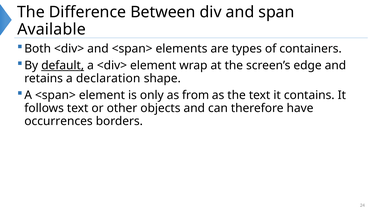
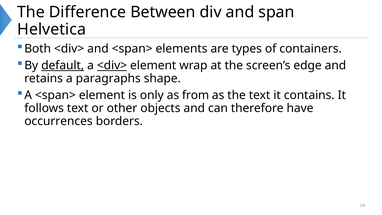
Available: Available -> Helvetica
<div> at (112, 65) underline: none -> present
declaration: declaration -> paragraphs
